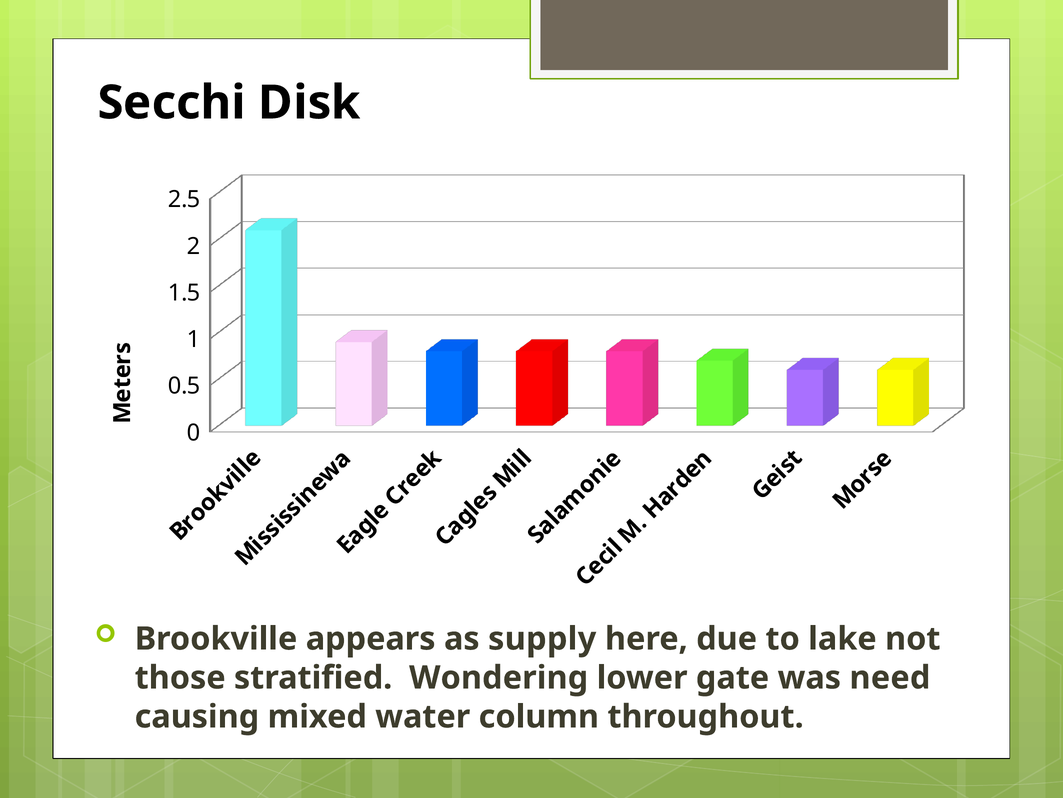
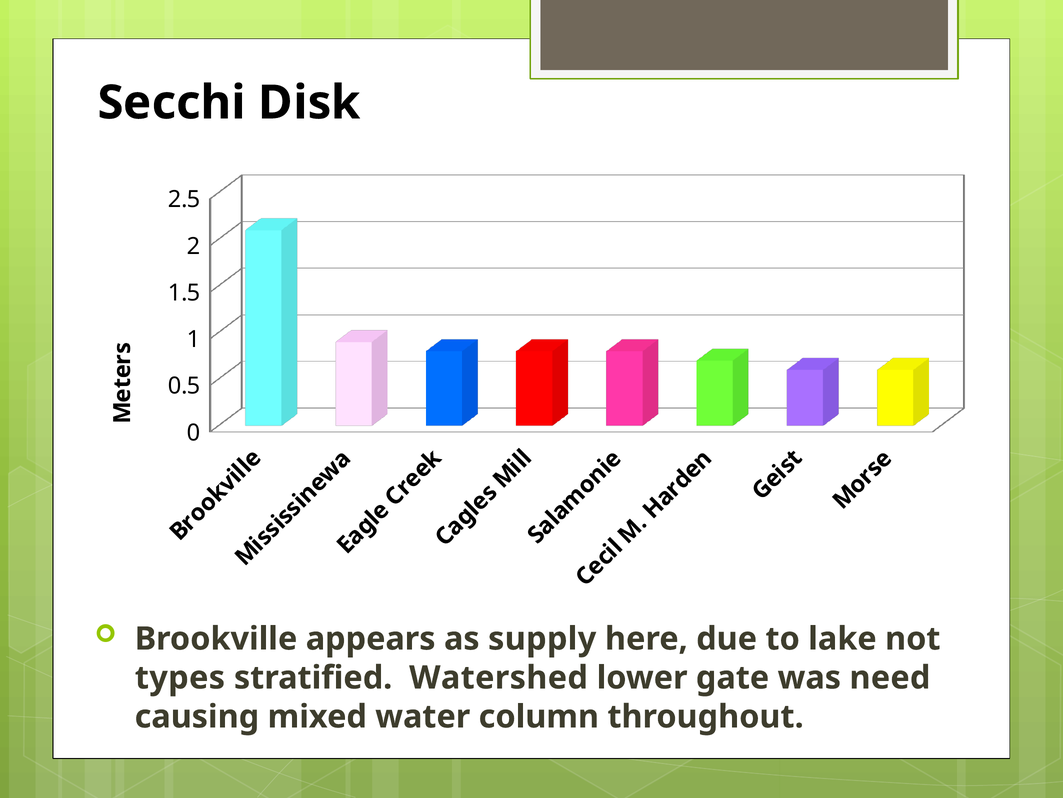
those: those -> types
Wondering: Wondering -> Watershed
